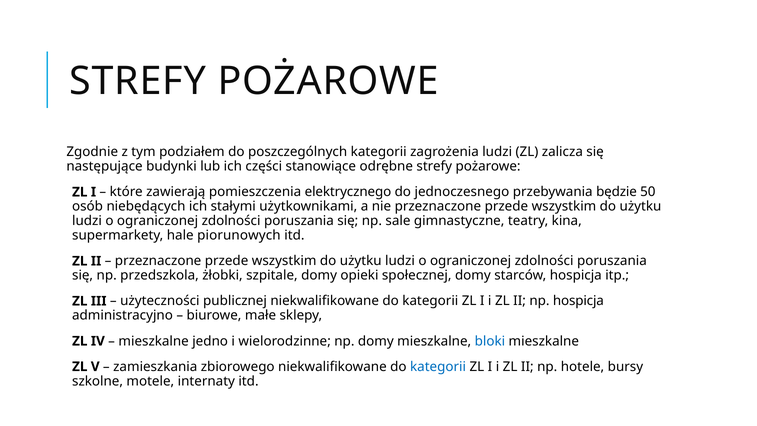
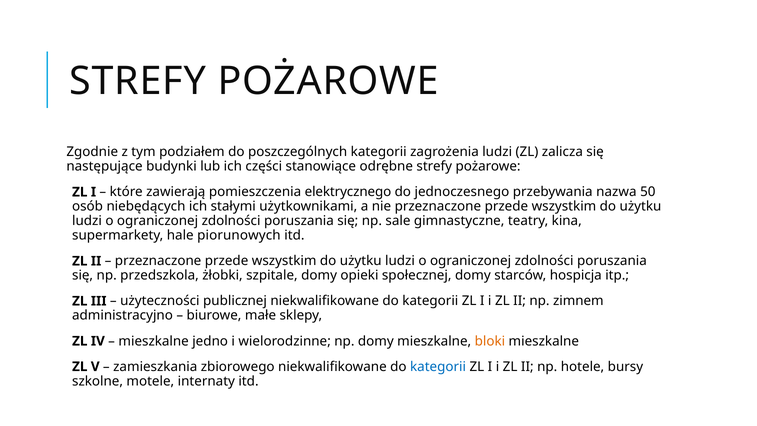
będzie: będzie -> nazwa
np hospicja: hospicja -> zimnem
bloki colour: blue -> orange
